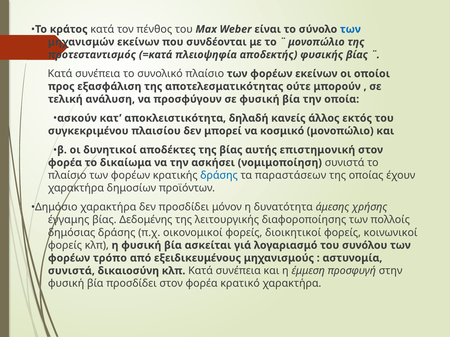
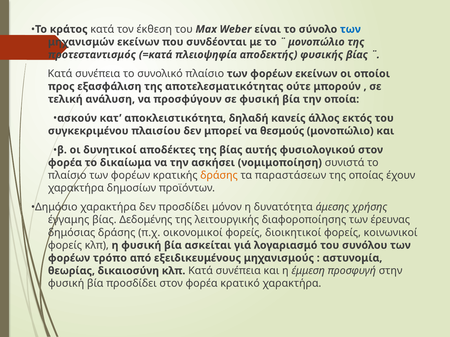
πένθος: πένθος -> έκθεση
κοσμικό: κοσμικό -> θεσμούς
επιστημονική: επιστημονική -> φυσιολογικού
δράσης at (219, 176) colour: blue -> orange
πολλοίς: πολλοίς -> έρευνας
συνιστά at (71, 271): συνιστά -> θεωρίας
